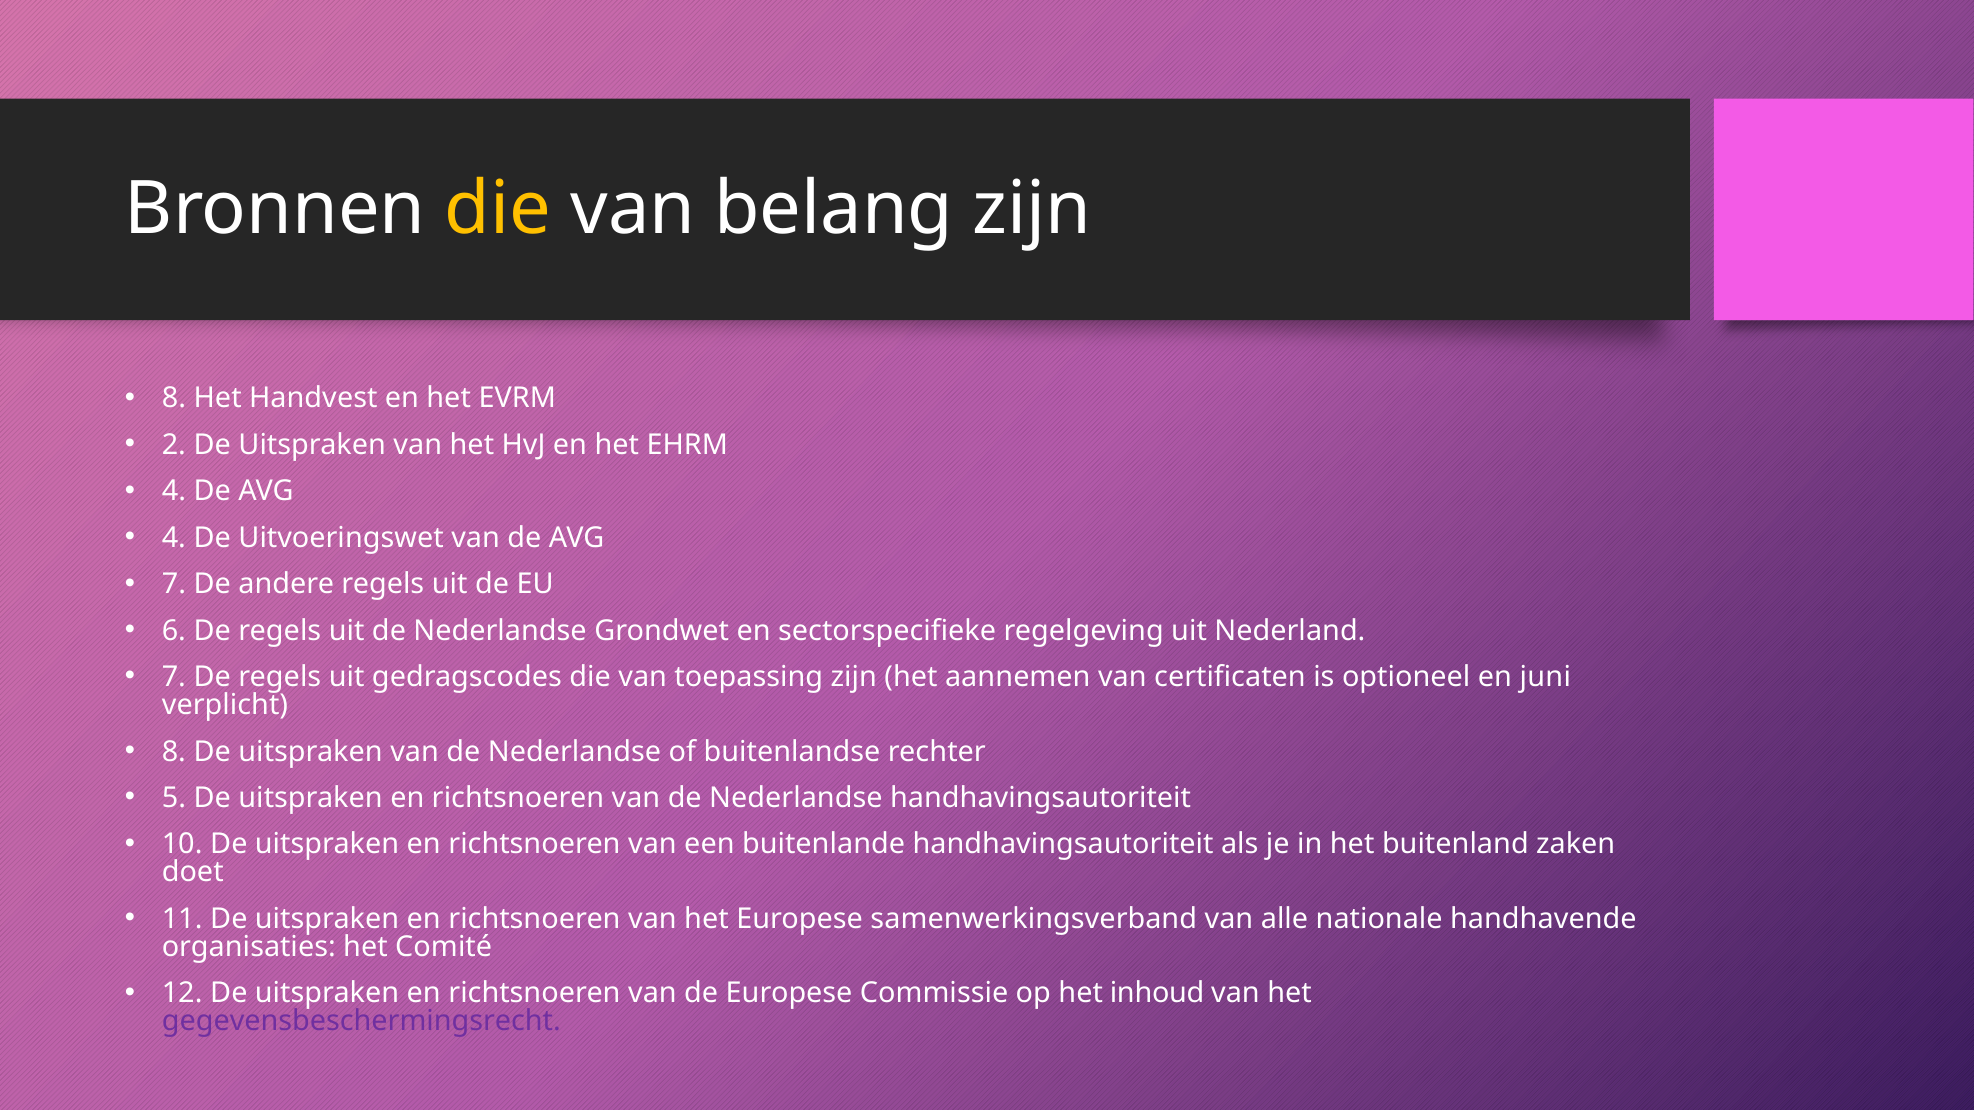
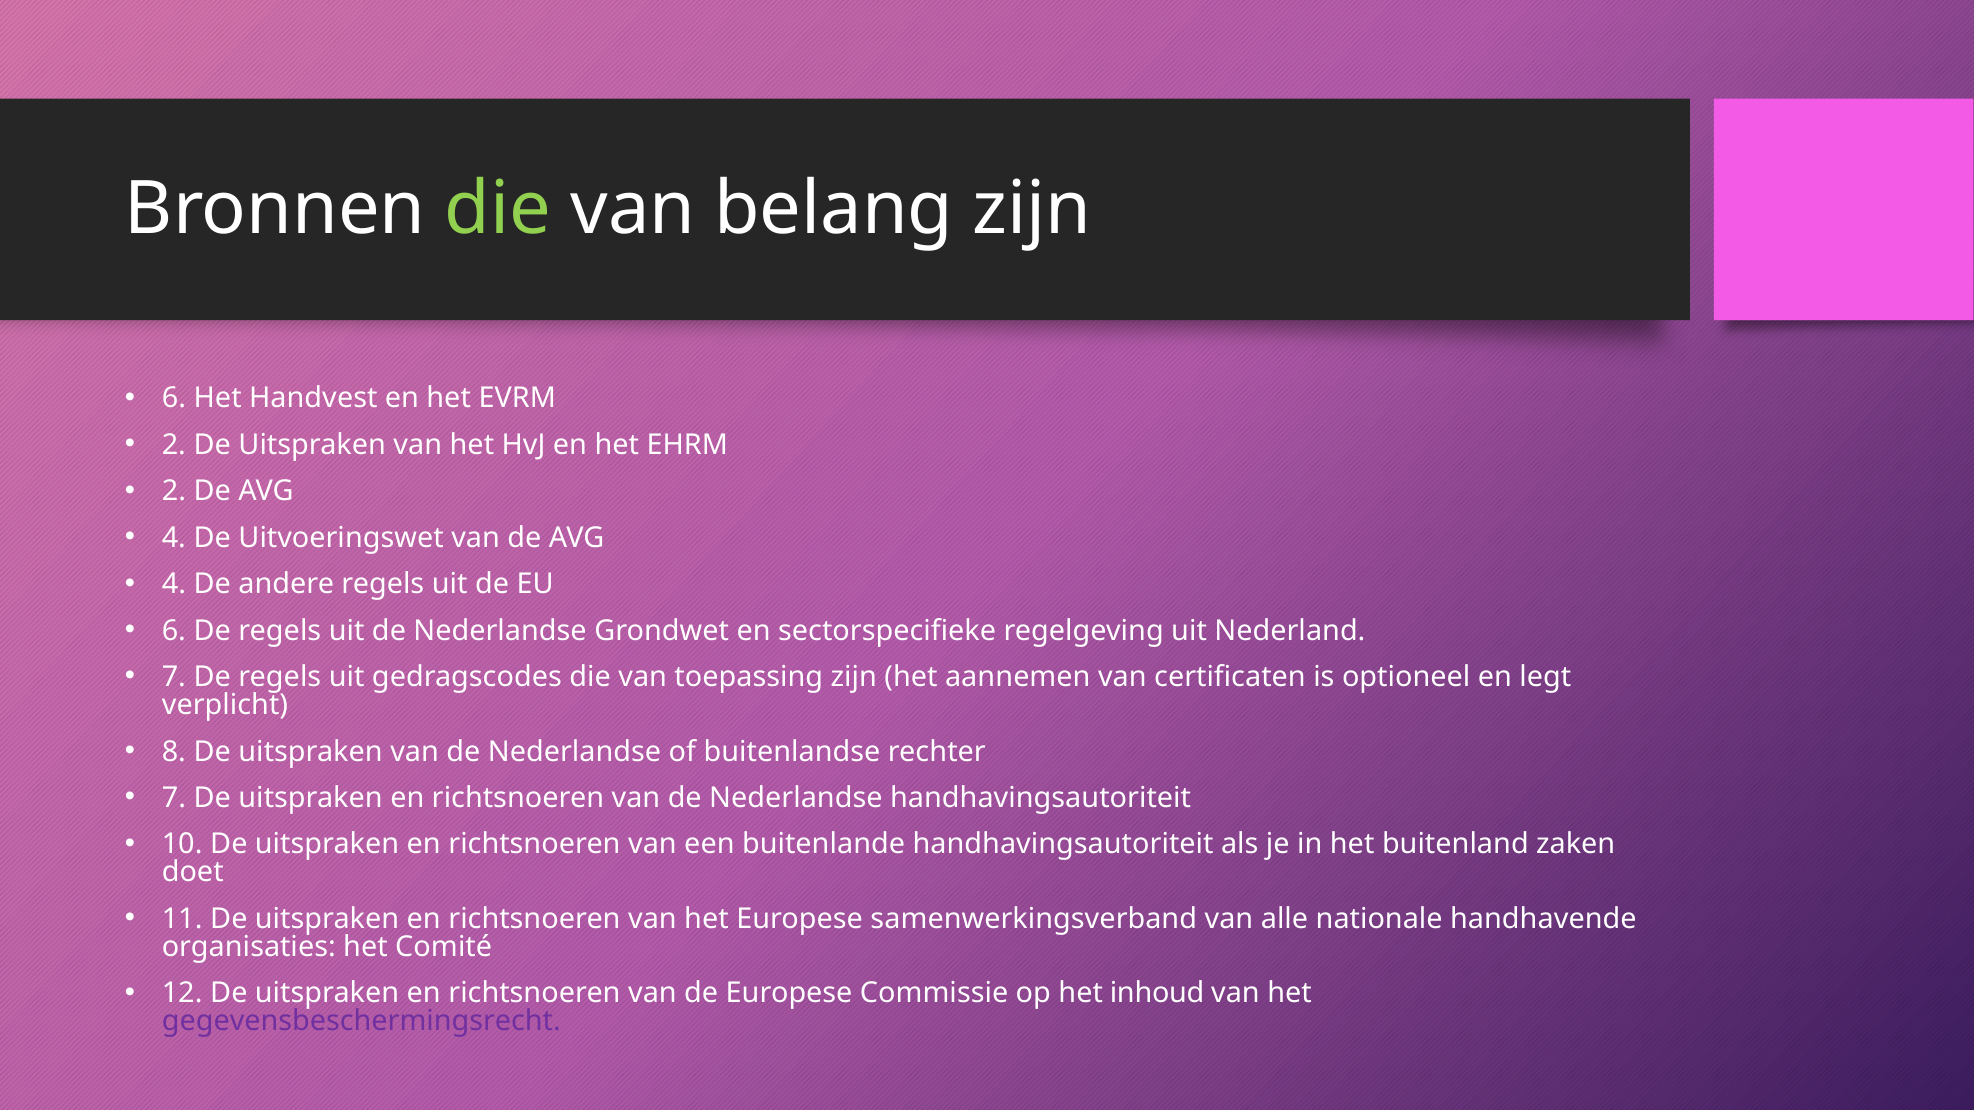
die at (498, 209) colour: yellow -> light green
8 at (174, 399): 8 -> 6
4 at (174, 492): 4 -> 2
7 at (174, 584): 7 -> 4
juni: juni -> legt
5 at (174, 798): 5 -> 7
